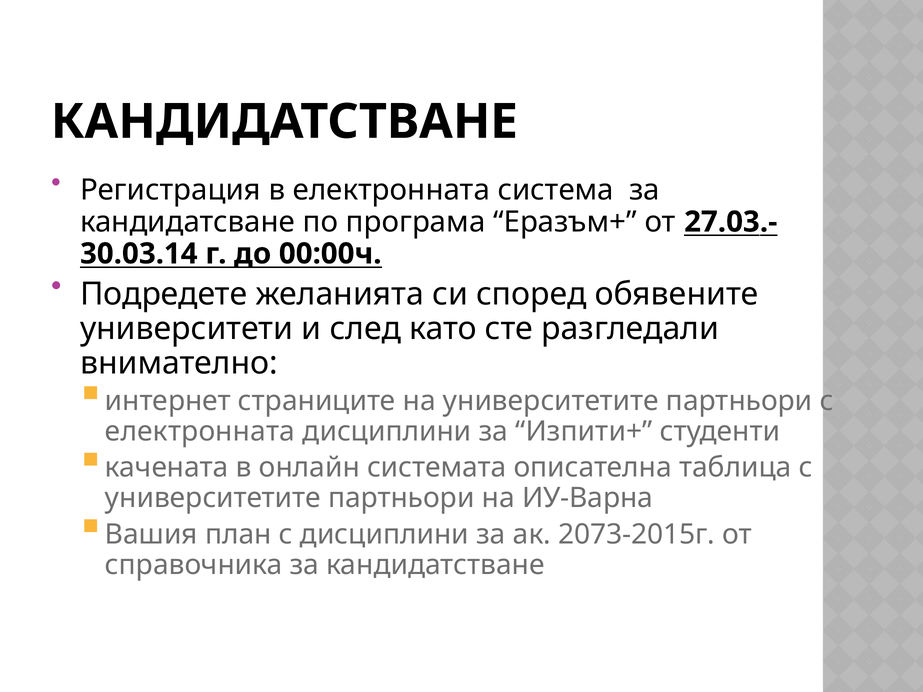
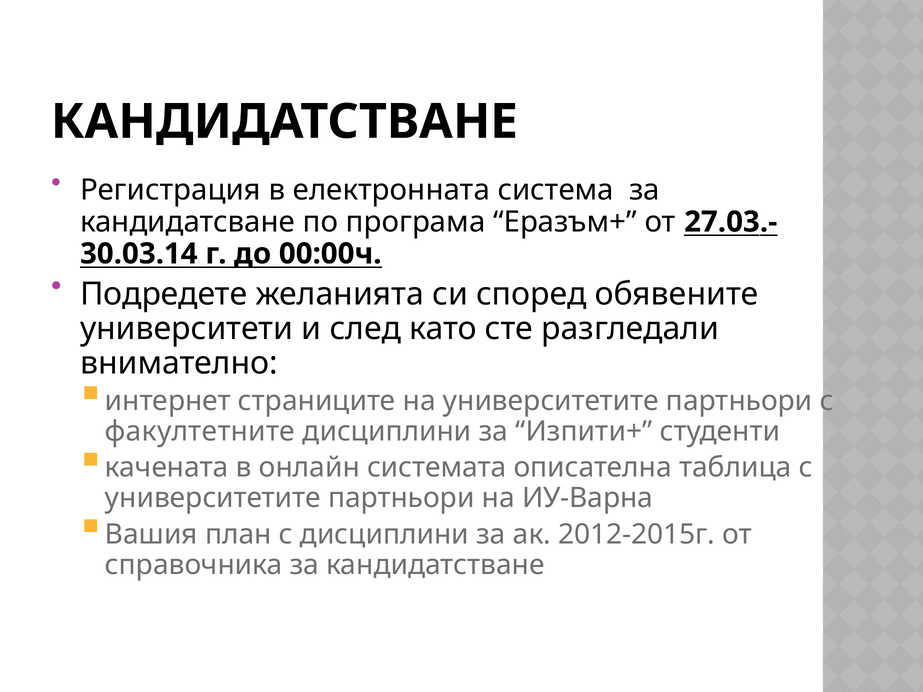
електронната at (200, 432): електронната -> факултетните
2073-2015г: 2073-2015г -> 2012-2015г
